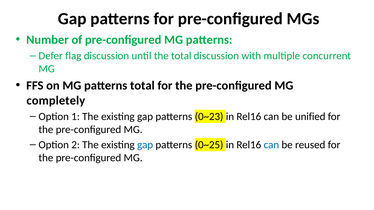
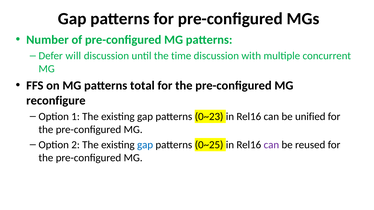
flag: flag -> will
the total: total -> time
completely: completely -> reconfigure
can at (271, 145) colour: blue -> purple
